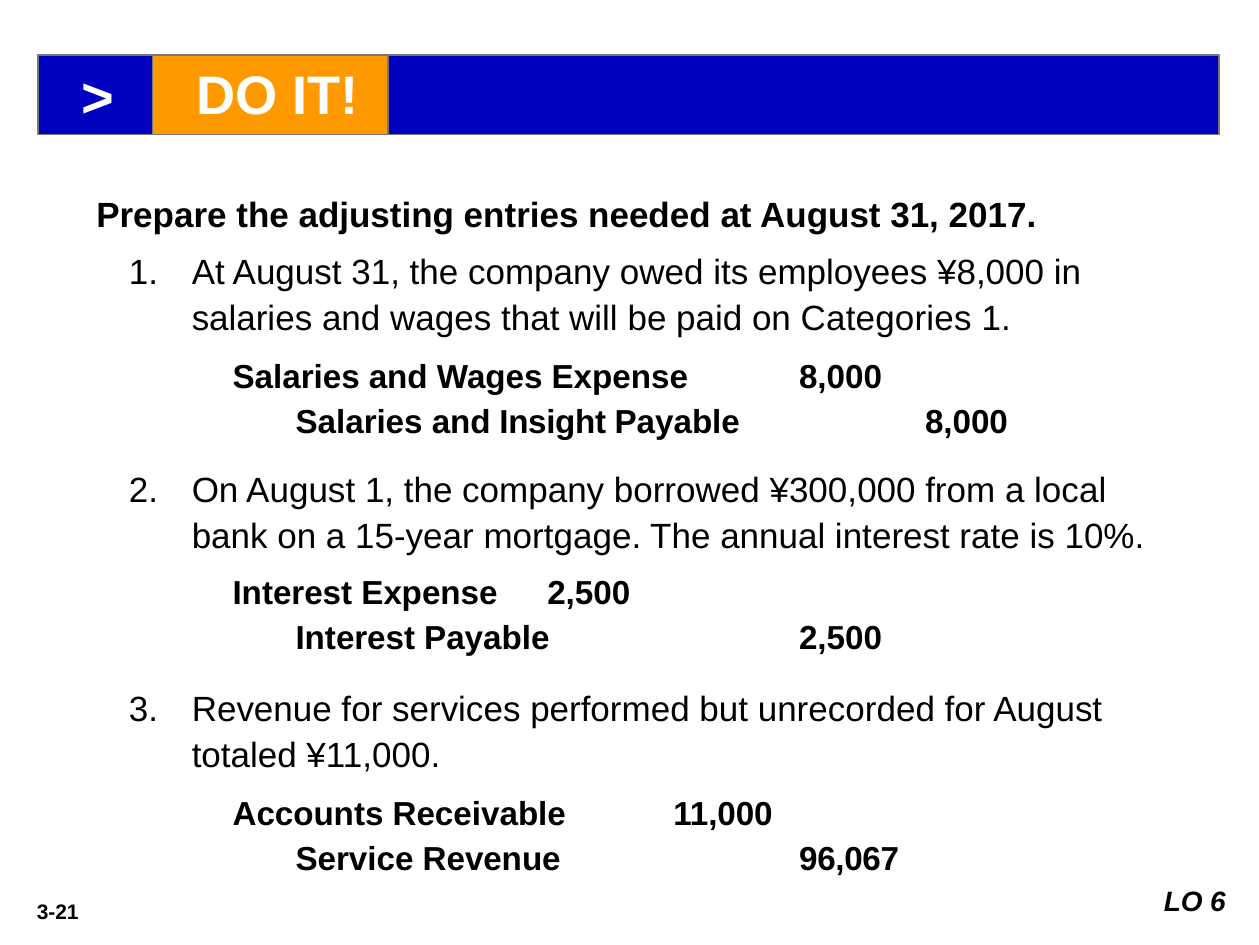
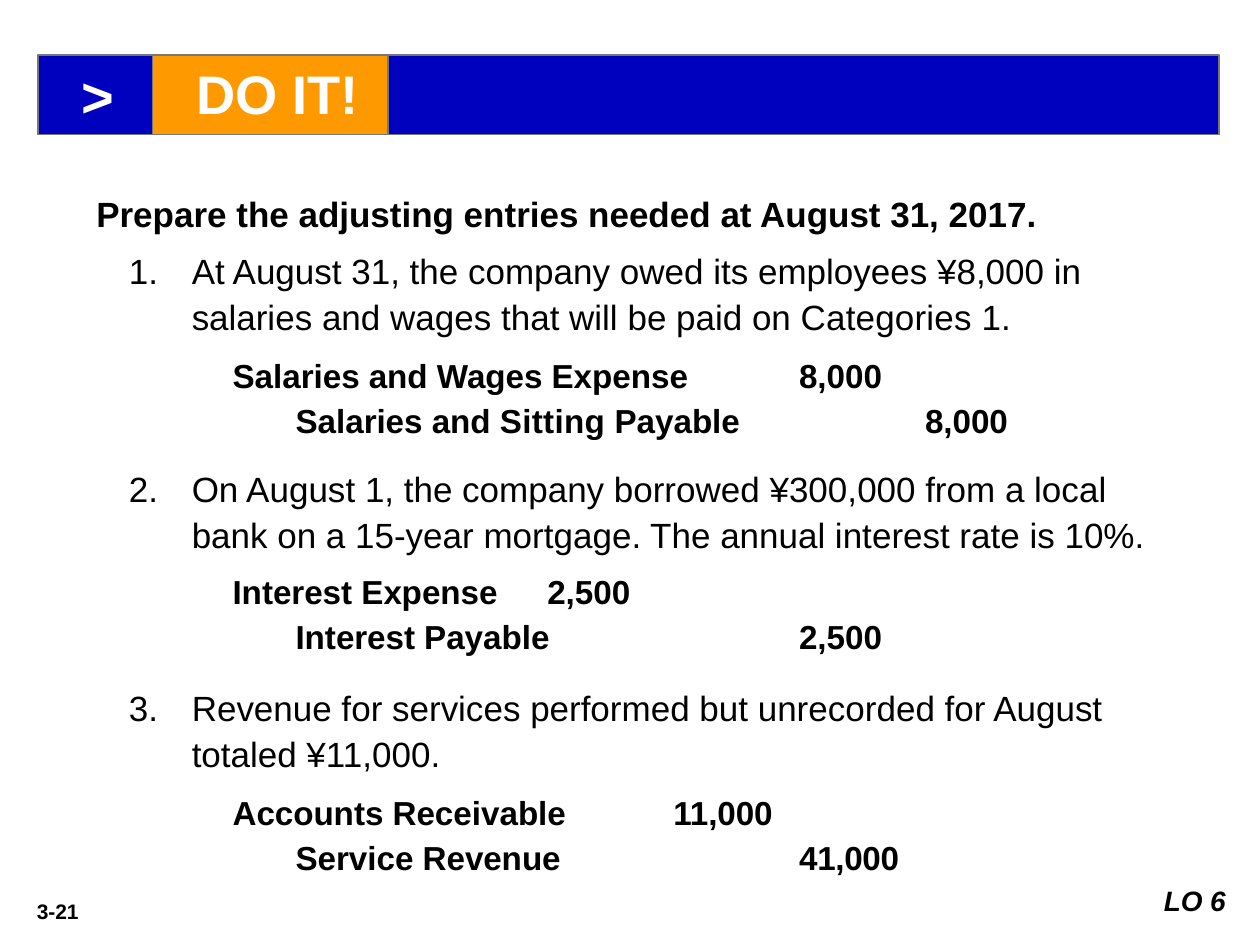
Insight: Insight -> Sitting
96,067: 96,067 -> 41,000
